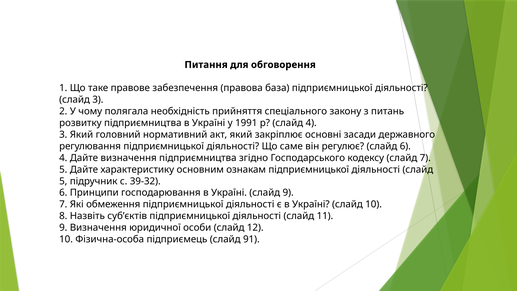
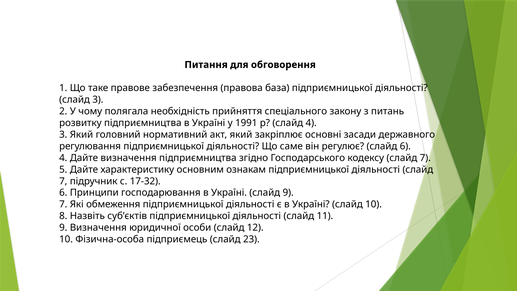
5 at (63, 181): 5 -> 7
39-32: 39-32 -> 17-32
91: 91 -> 23
